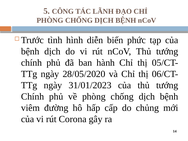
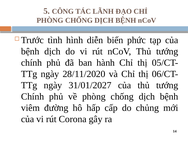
28/05/2020: 28/05/2020 -> 28/11/2020
31/01/2023: 31/01/2023 -> 31/01/2027
